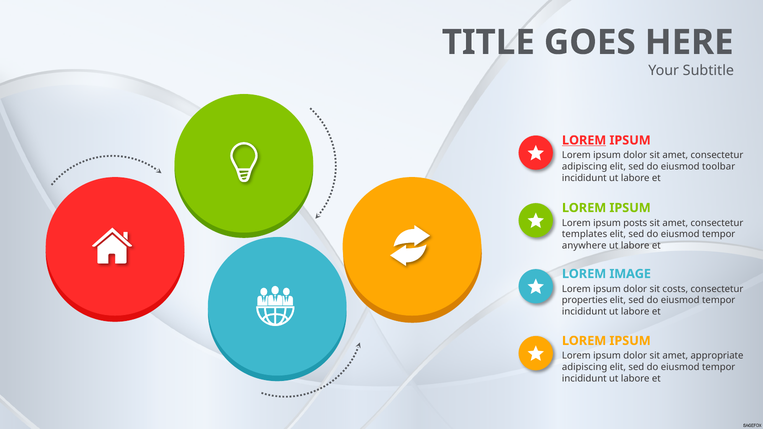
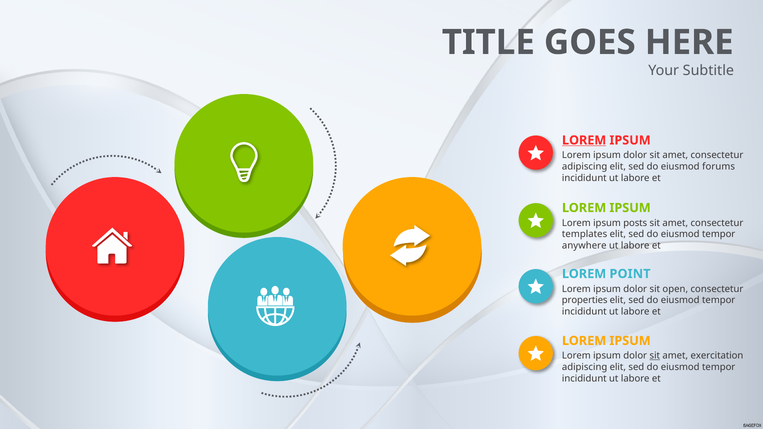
toolbar: toolbar -> forums
IMAGE: IMAGE -> POINT
costs: costs -> open
sit at (655, 356) underline: none -> present
appropriate: appropriate -> exercitation
